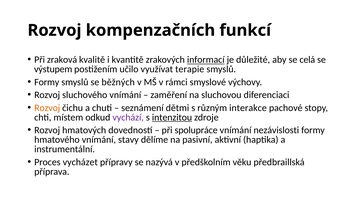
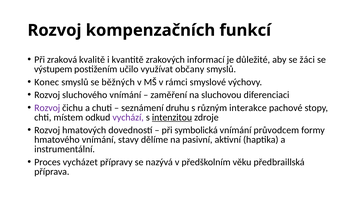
informací underline: present -> none
celá: celá -> žáci
terapie: terapie -> občany
Formy at (47, 82): Formy -> Konec
Rozvoj at (47, 108) colour: orange -> purple
dětmi: dětmi -> druhu
spolupráce: spolupráce -> symbolická
nezávislosti: nezávislosti -> průvodcem
